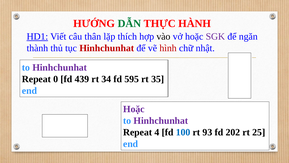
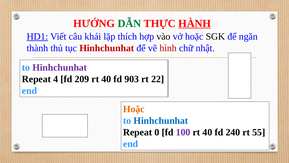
HÀNH underline: none -> present
thân: thân -> khái
SGK colour: purple -> black
0: 0 -> 4
439: 439 -> 209
34 at (106, 79): 34 -> 40
595: 595 -> 903
35: 35 -> 22
Hoặc at (134, 109) colour: purple -> orange
Hinhchunhat at (161, 120) colour: purple -> blue
4: 4 -> 0
100 colour: blue -> purple
93 at (207, 132): 93 -> 40
202: 202 -> 240
25: 25 -> 55
